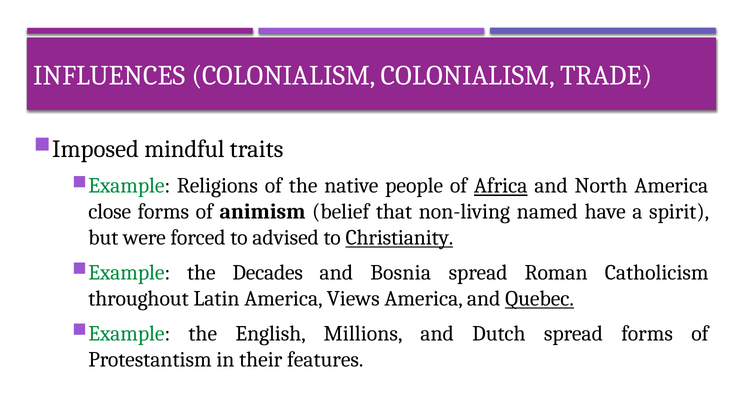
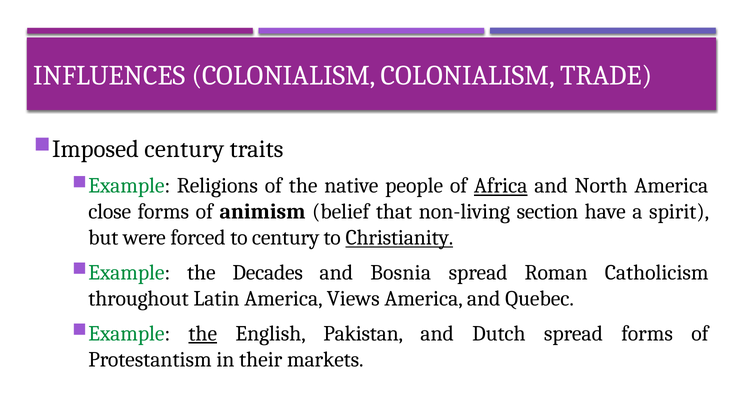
Imposed mindful: mindful -> century
named: named -> section
to advised: advised -> century
Quebec underline: present -> none
the at (203, 334) underline: none -> present
Millions: Millions -> Pakistan
features: features -> markets
